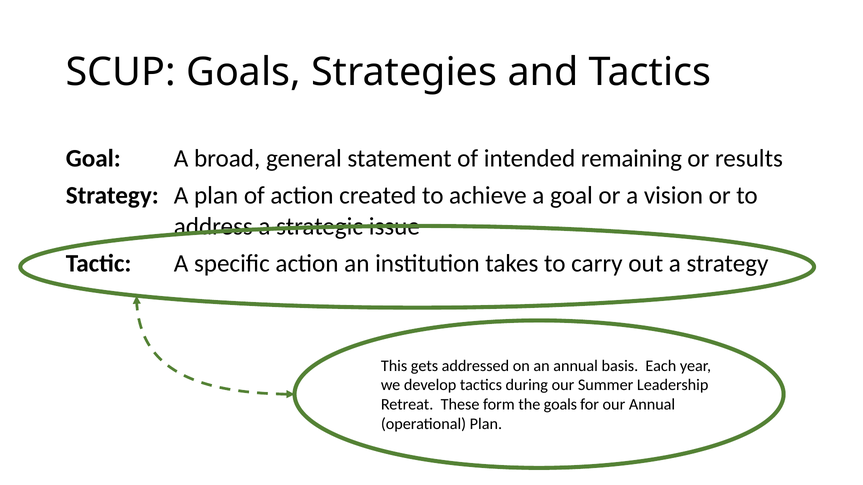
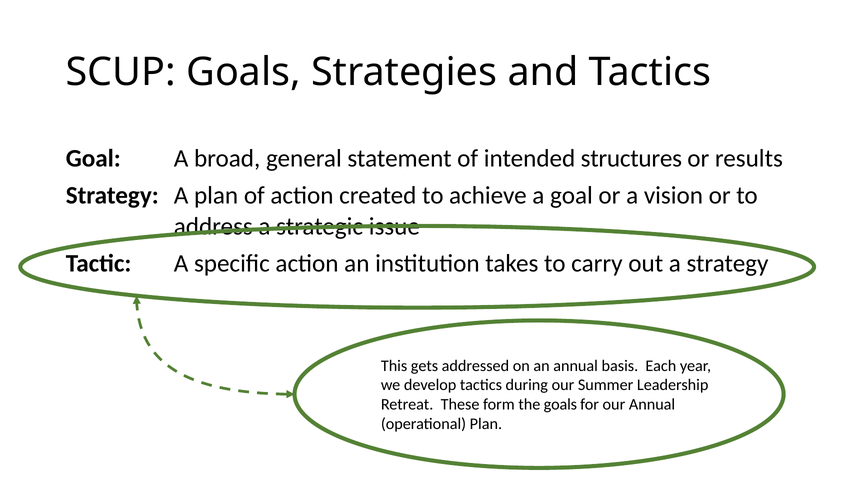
remaining: remaining -> structures
